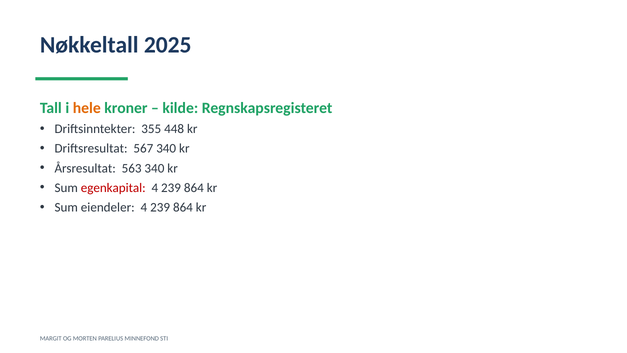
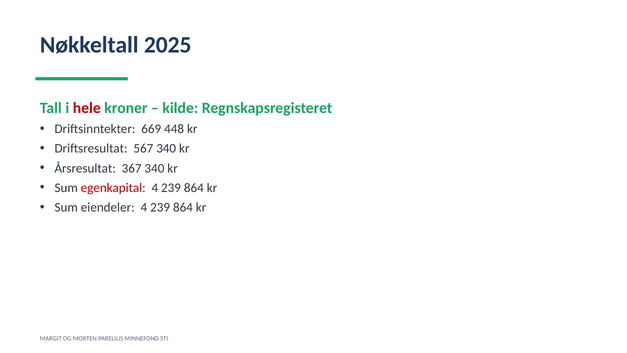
hele colour: orange -> red
355: 355 -> 669
563: 563 -> 367
